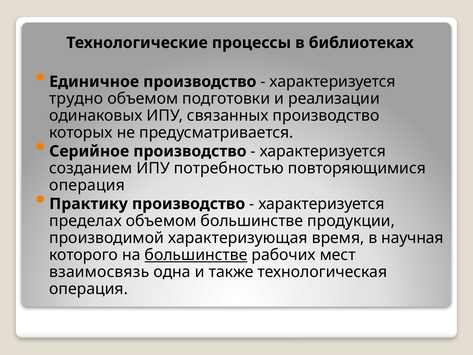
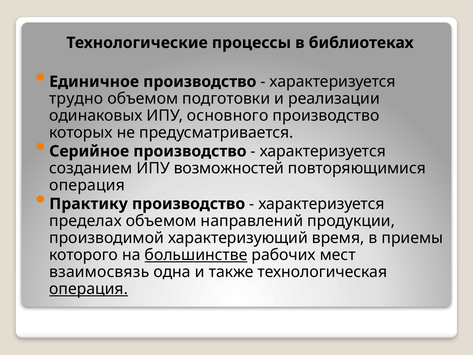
связанных: связанных -> основного
потребностью: потребностью -> возможностей
объемом большинстве: большинстве -> направлений
характеризующая: характеризующая -> характеризующий
научная: научная -> приемы
операция at (89, 289) underline: none -> present
